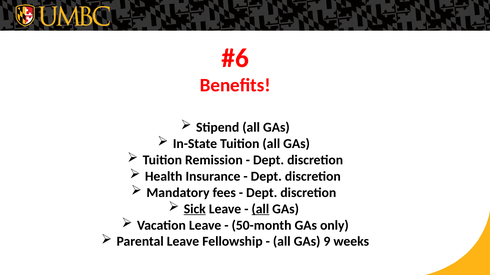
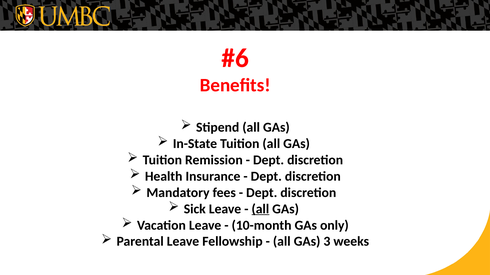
Sick underline: present -> none
50-month: 50-month -> 10-month
9: 9 -> 3
